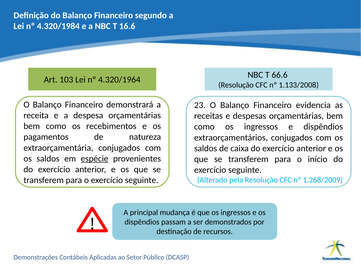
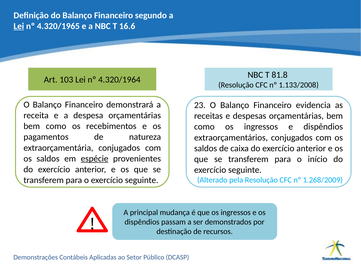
Lei at (19, 26) underline: none -> present
4.320/1984: 4.320/1984 -> 4.320/1965
66.6: 66.6 -> 81.8
